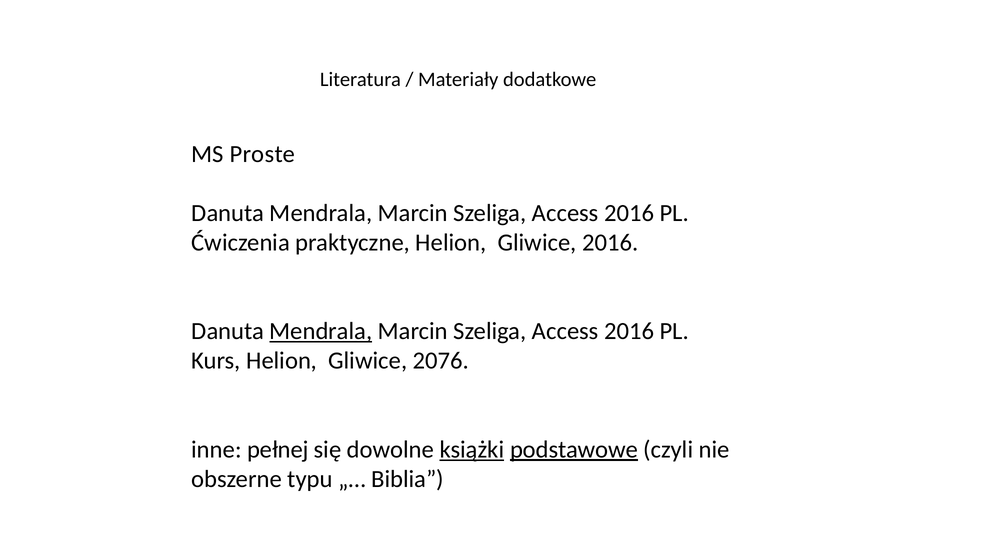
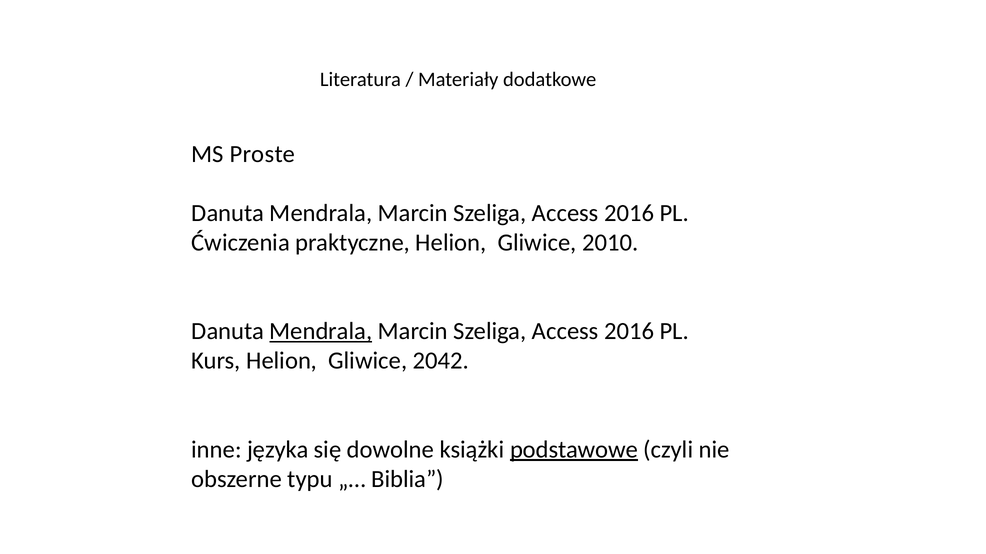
Gliwice 2016: 2016 -> 2010
2076: 2076 -> 2042
pełnej: pełnej -> języka
książki underline: present -> none
